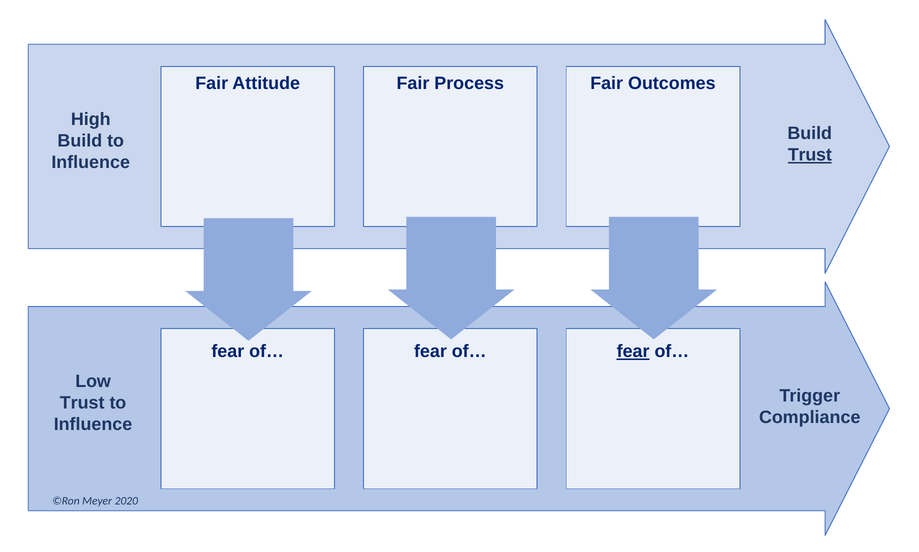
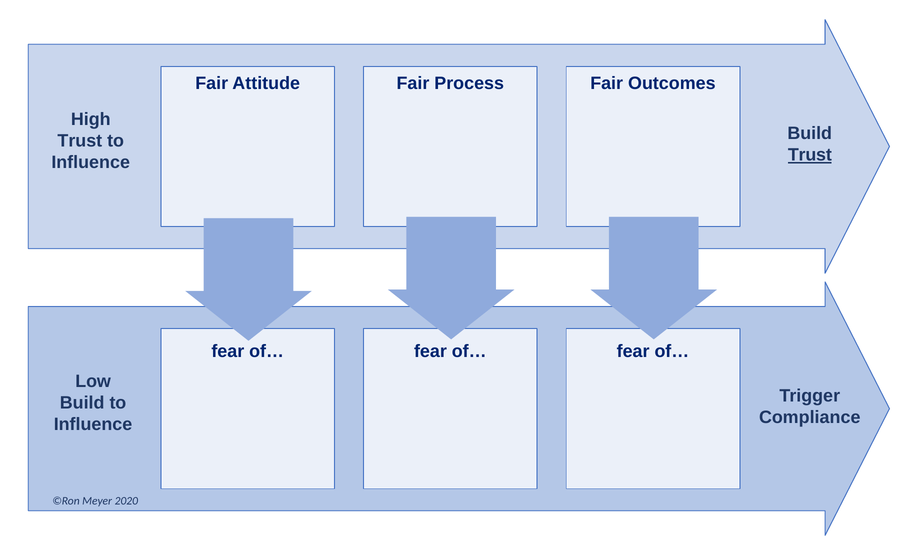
Build at (80, 141): Build -> Trust
fear at (633, 351) underline: present -> none
Trust at (82, 402): Trust -> Build
